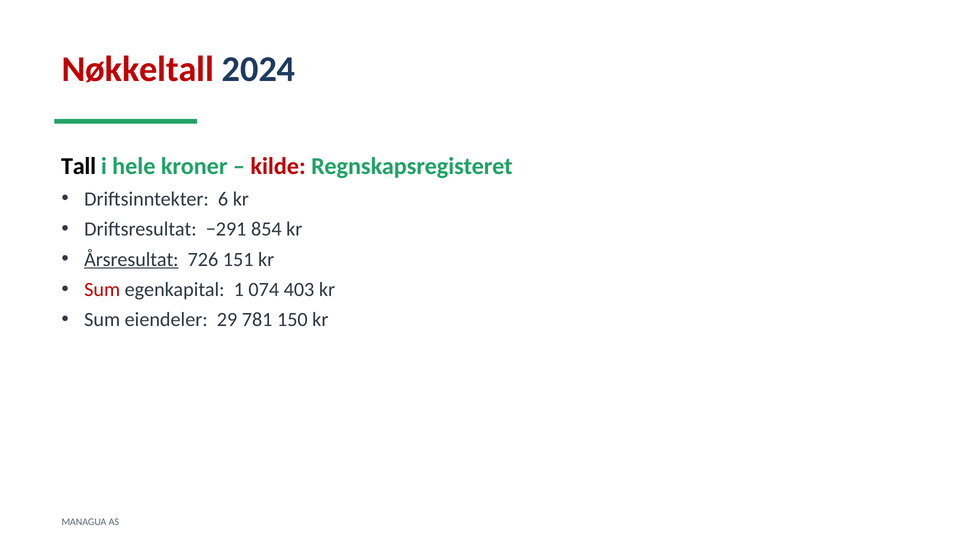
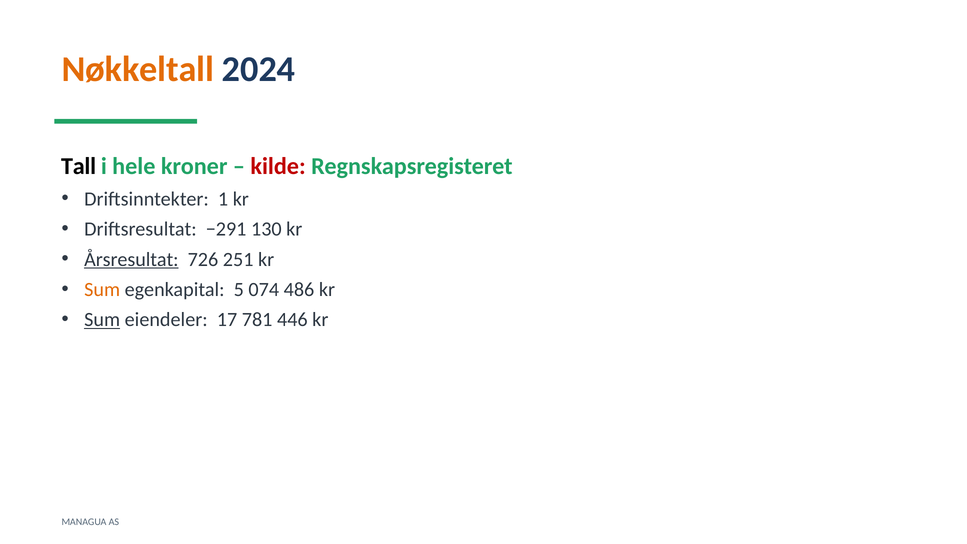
Nøkkeltall colour: red -> orange
6: 6 -> 1
854: 854 -> 130
151: 151 -> 251
Sum at (102, 290) colour: red -> orange
1: 1 -> 5
403: 403 -> 486
Sum at (102, 320) underline: none -> present
29: 29 -> 17
150: 150 -> 446
